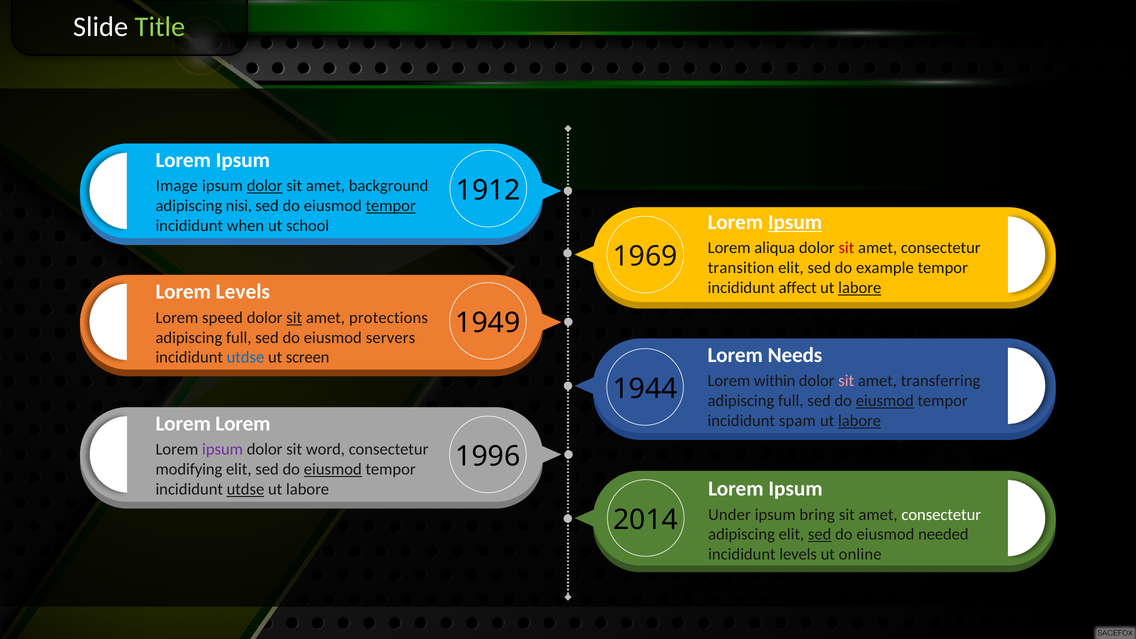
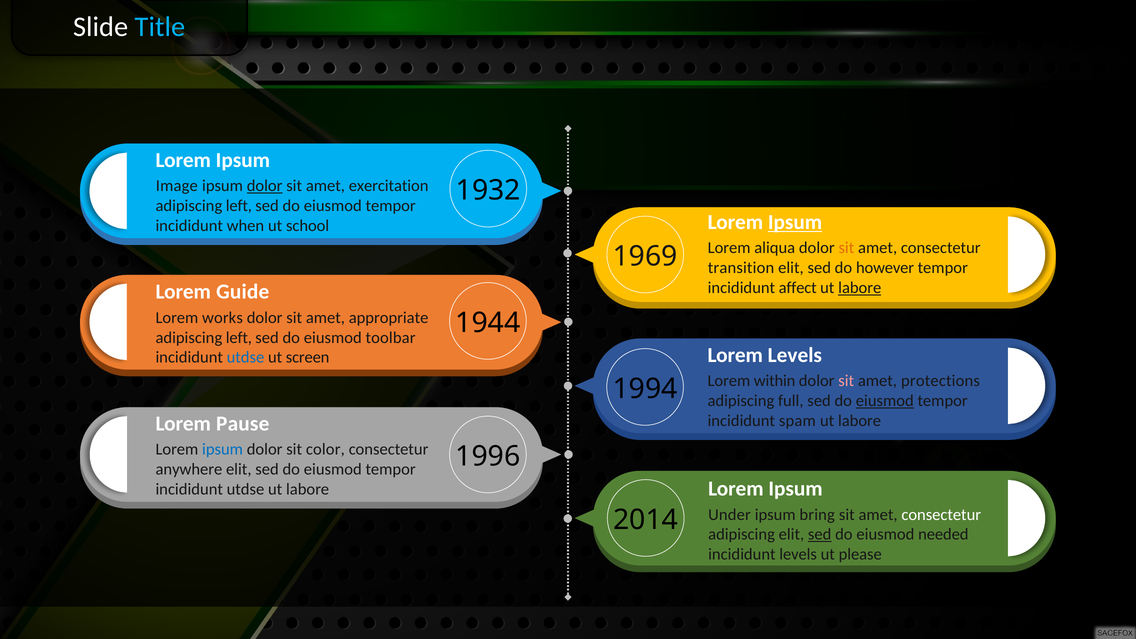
Title colour: light green -> light blue
background: background -> exercitation
1912: 1912 -> 1932
nisi at (239, 206): nisi -> left
tempor at (391, 206) underline: present -> none
sit at (846, 248) colour: red -> orange
example: example -> however
Lorem Levels: Levels -> Guide
speed: speed -> works
sit at (294, 318) underline: present -> none
protections: protections -> appropriate
1949: 1949 -> 1944
full at (239, 338): full -> left
servers: servers -> toolbar
Lorem Needs: Needs -> Levels
transferring: transferring -> protections
1944: 1944 -> 1994
labore at (860, 421) underline: present -> none
Lorem at (243, 424): Lorem -> Pause
ipsum at (223, 449) colour: purple -> blue
word: word -> color
modifying: modifying -> anywhere
eiusmod at (333, 469) underline: present -> none
utdse at (245, 489) underline: present -> none
online: online -> please
